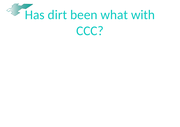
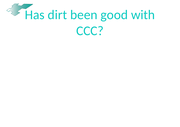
what: what -> good
